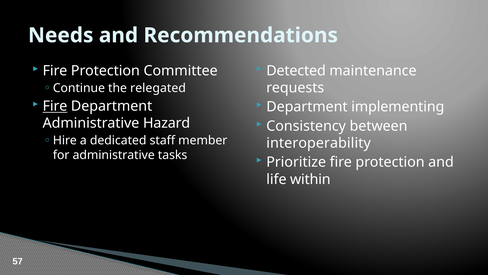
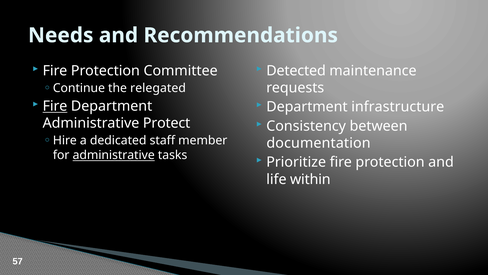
implementing: implementing -> infrastructure
Hazard: Hazard -> Protect
interoperability: interoperability -> documentation
administrative at (114, 155) underline: none -> present
